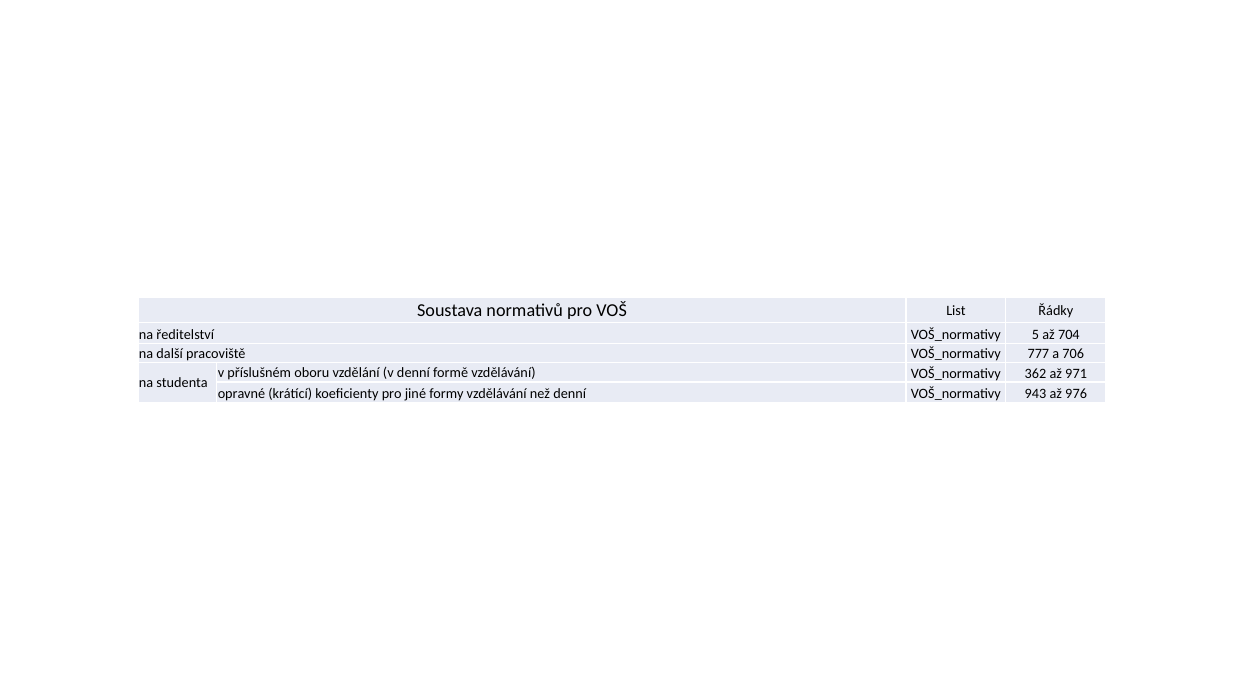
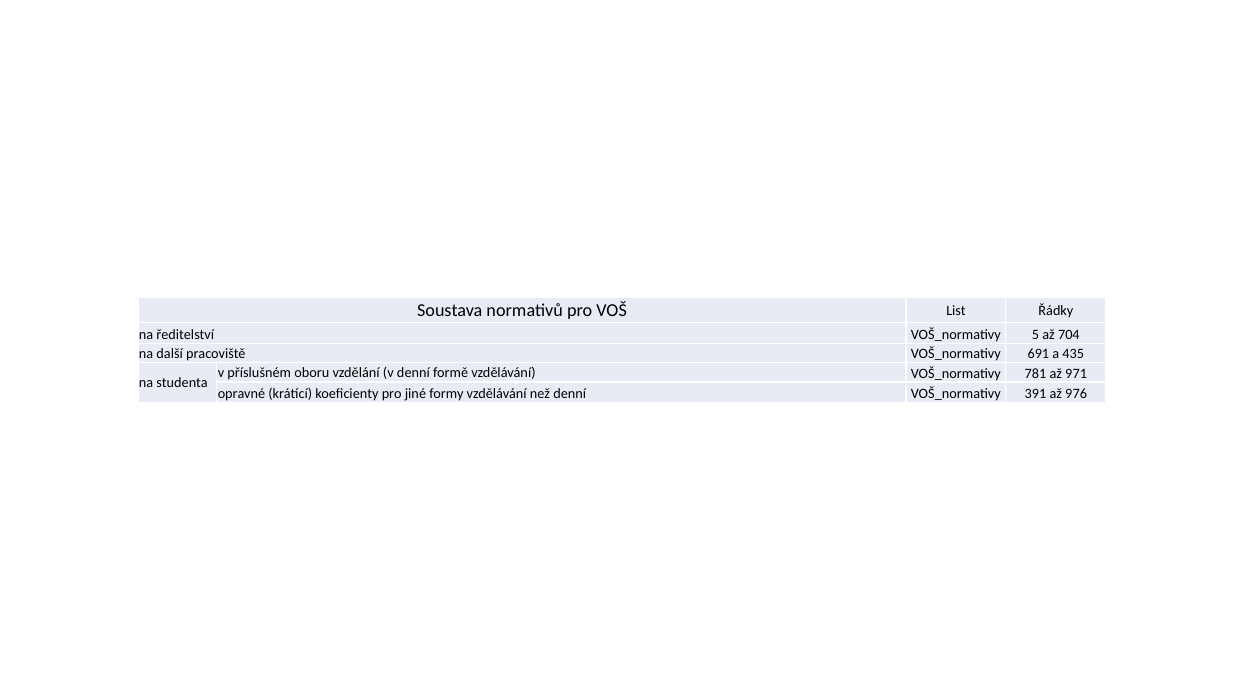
777: 777 -> 691
706: 706 -> 435
362: 362 -> 781
943: 943 -> 391
